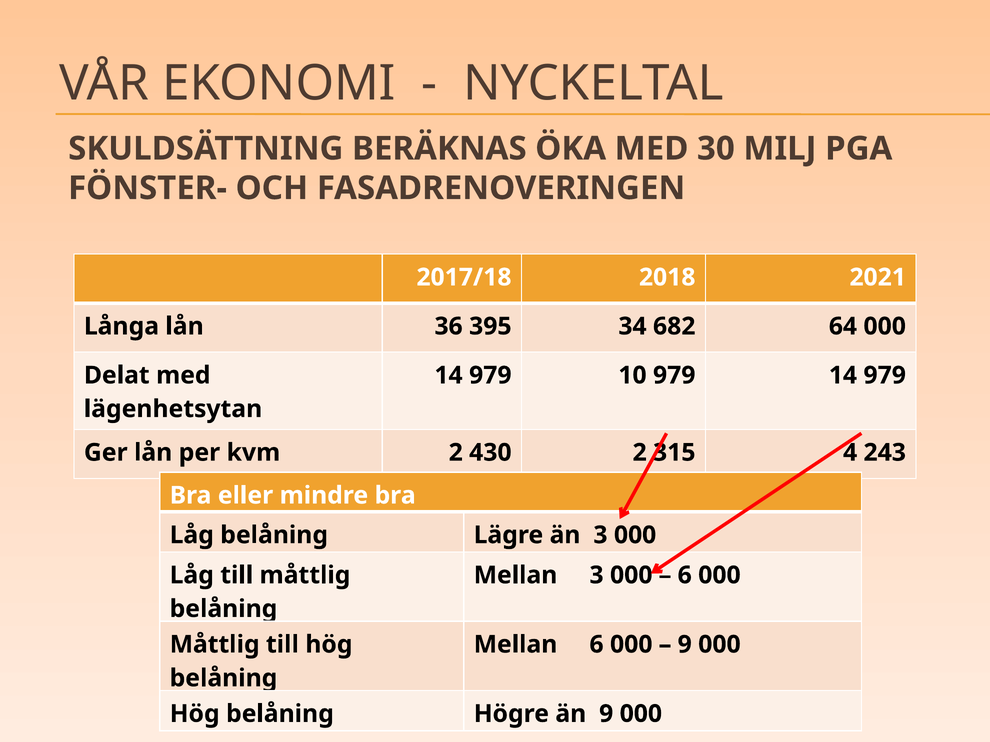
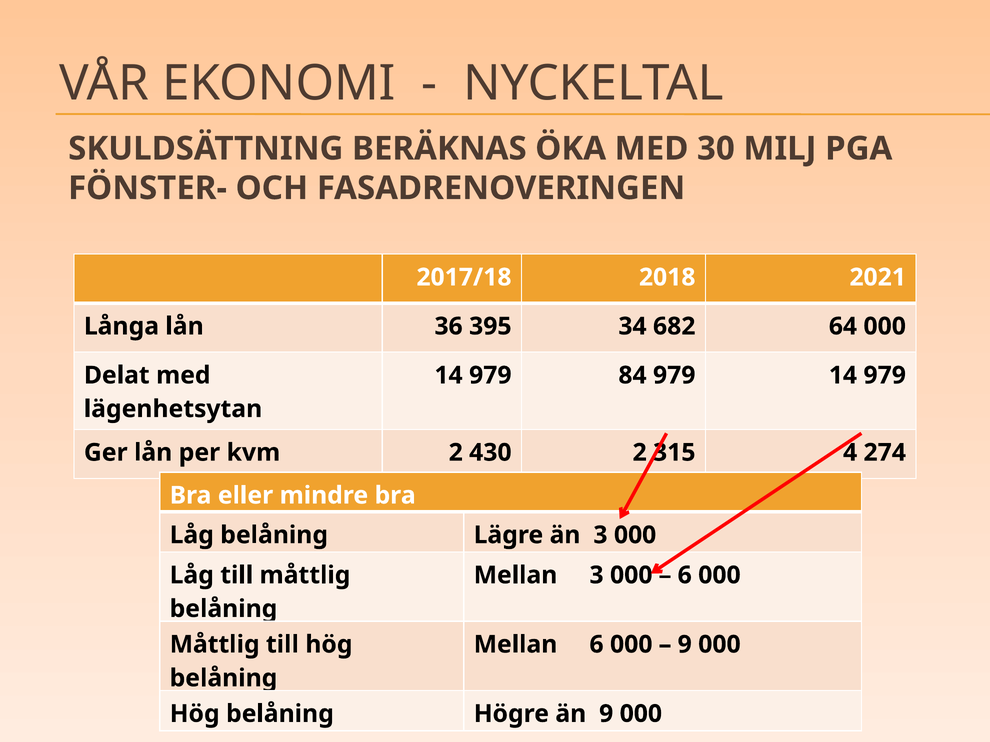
10: 10 -> 84
243: 243 -> 274
